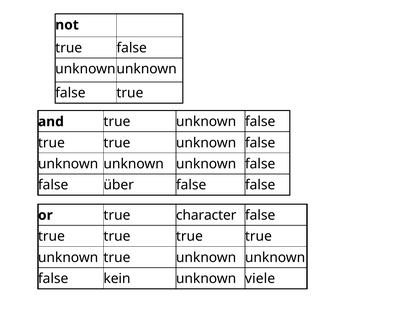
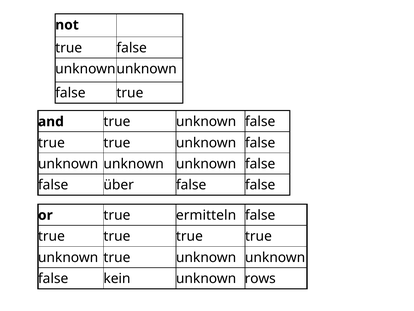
character: character -> ermitteln
viele: viele -> rows
